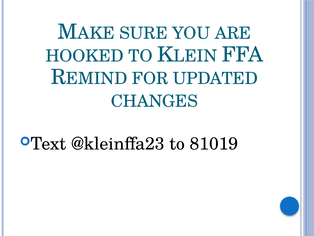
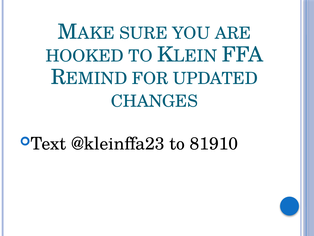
81019: 81019 -> 81910
